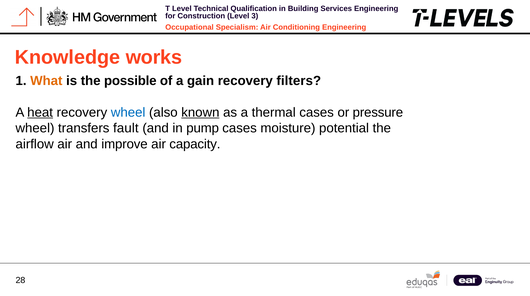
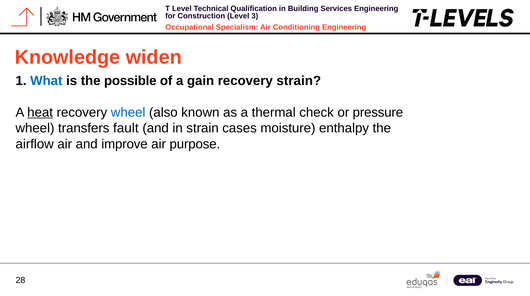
works: works -> widen
What colour: orange -> blue
recovery filters: filters -> strain
known underline: present -> none
thermal cases: cases -> check
in pump: pump -> strain
potential: potential -> enthalpy
capacity: capacity -> purpose
